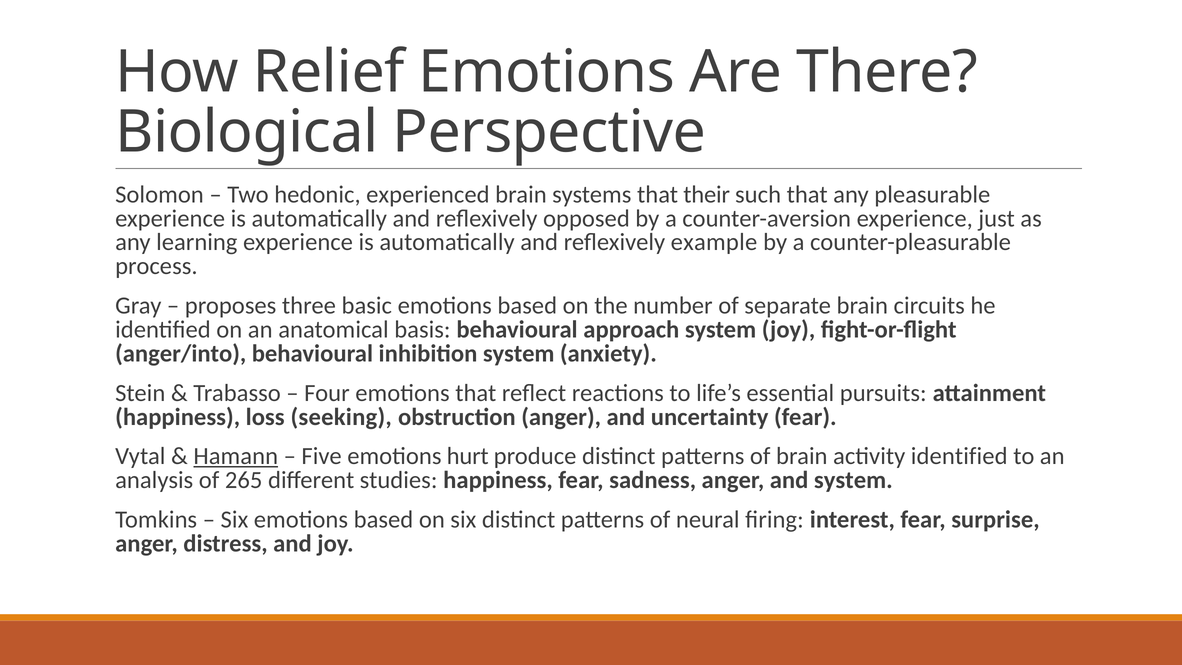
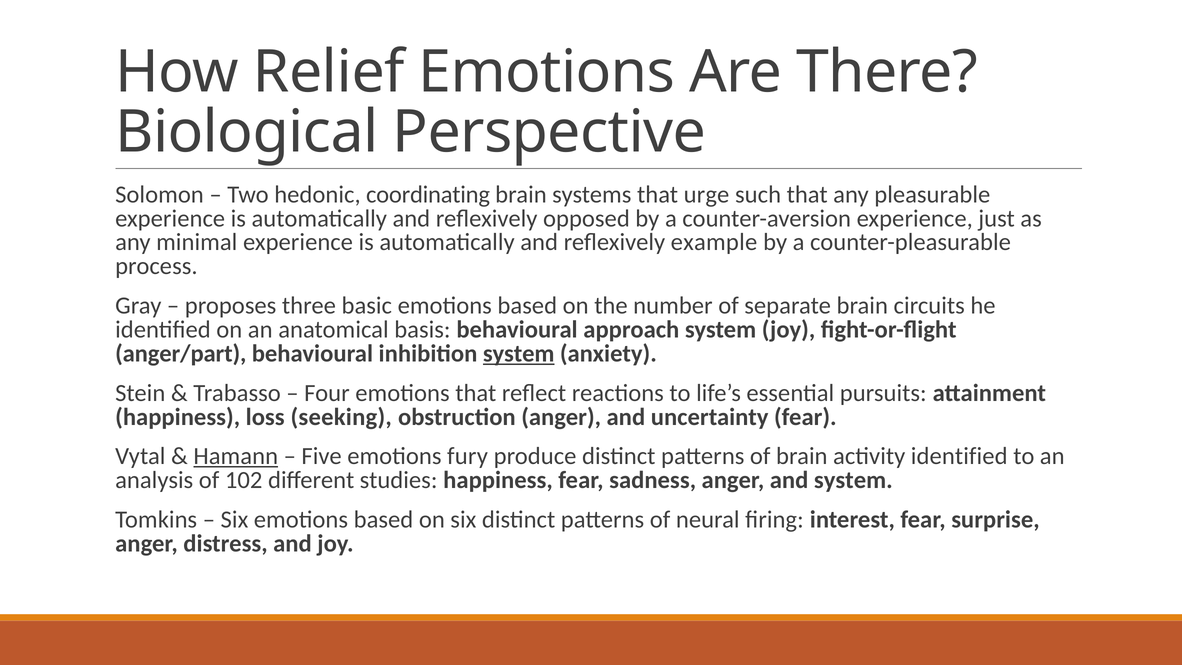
experienced: experienced -> coordinating
their: their -> urge
learning: learning -> minimal
anger/into: anger/into -> anger/part
system at (519, 354) underline: none -> present
hurt: hurt -> fury
265: 265 -> 102
